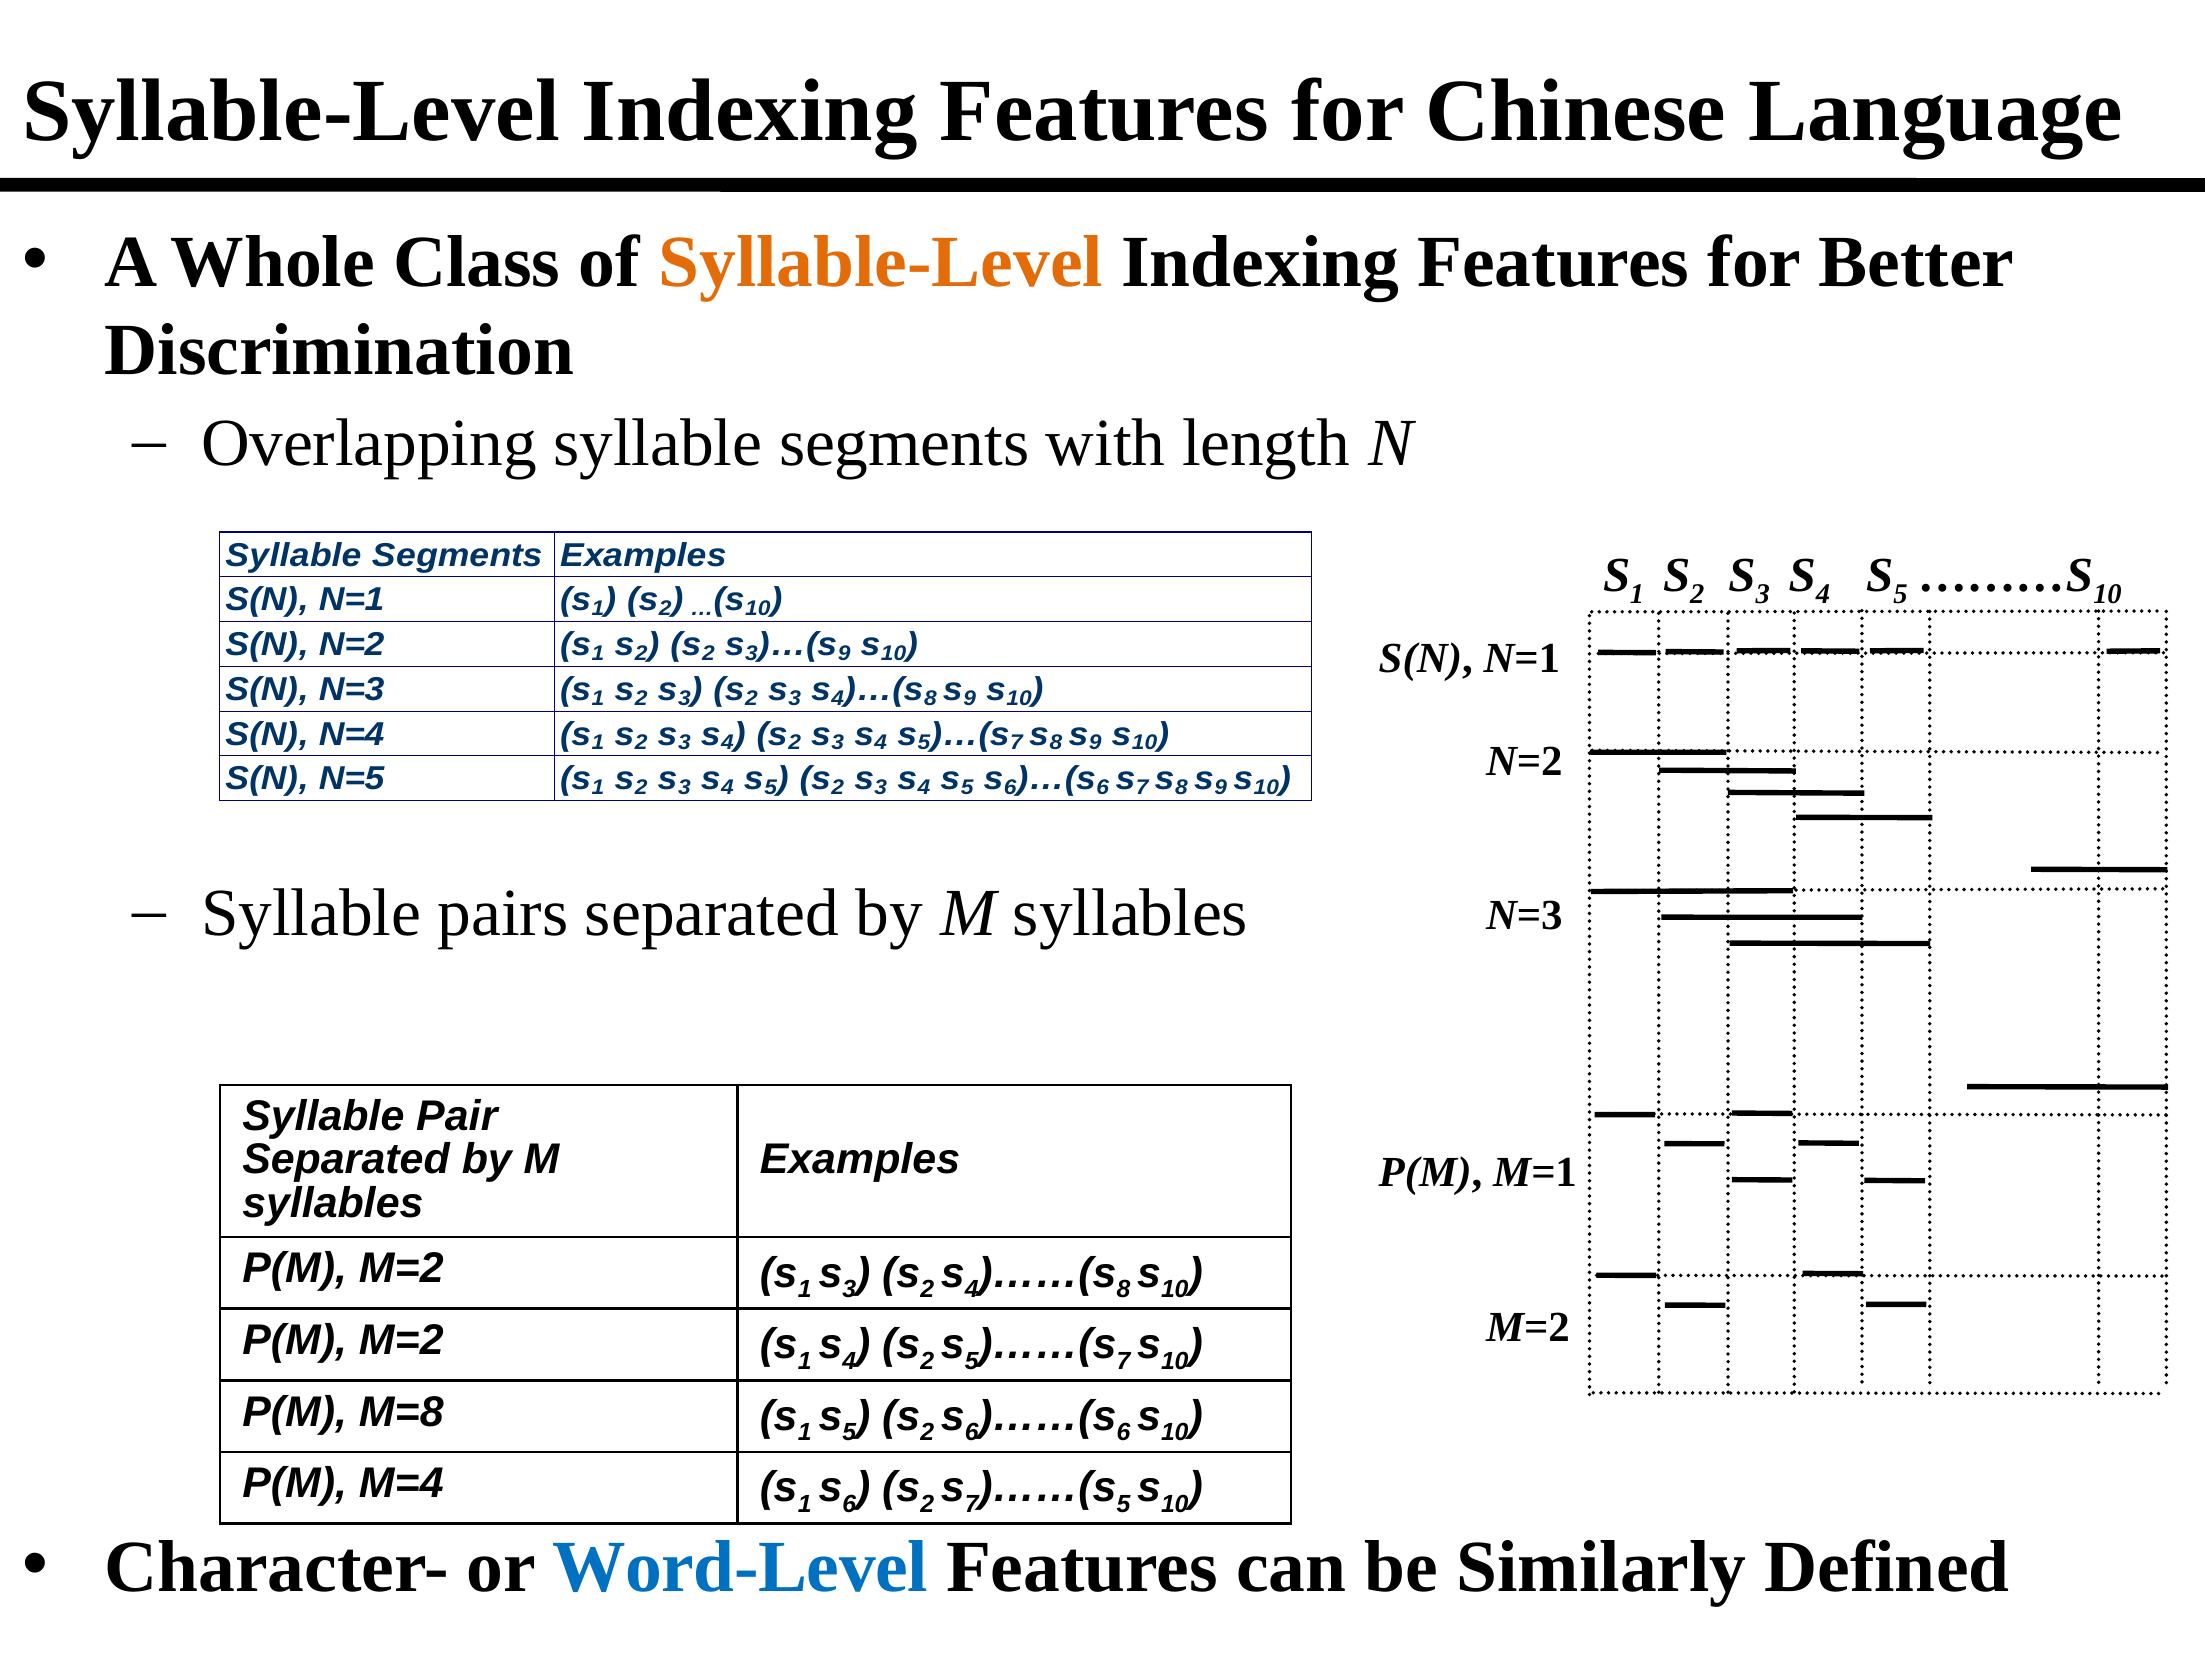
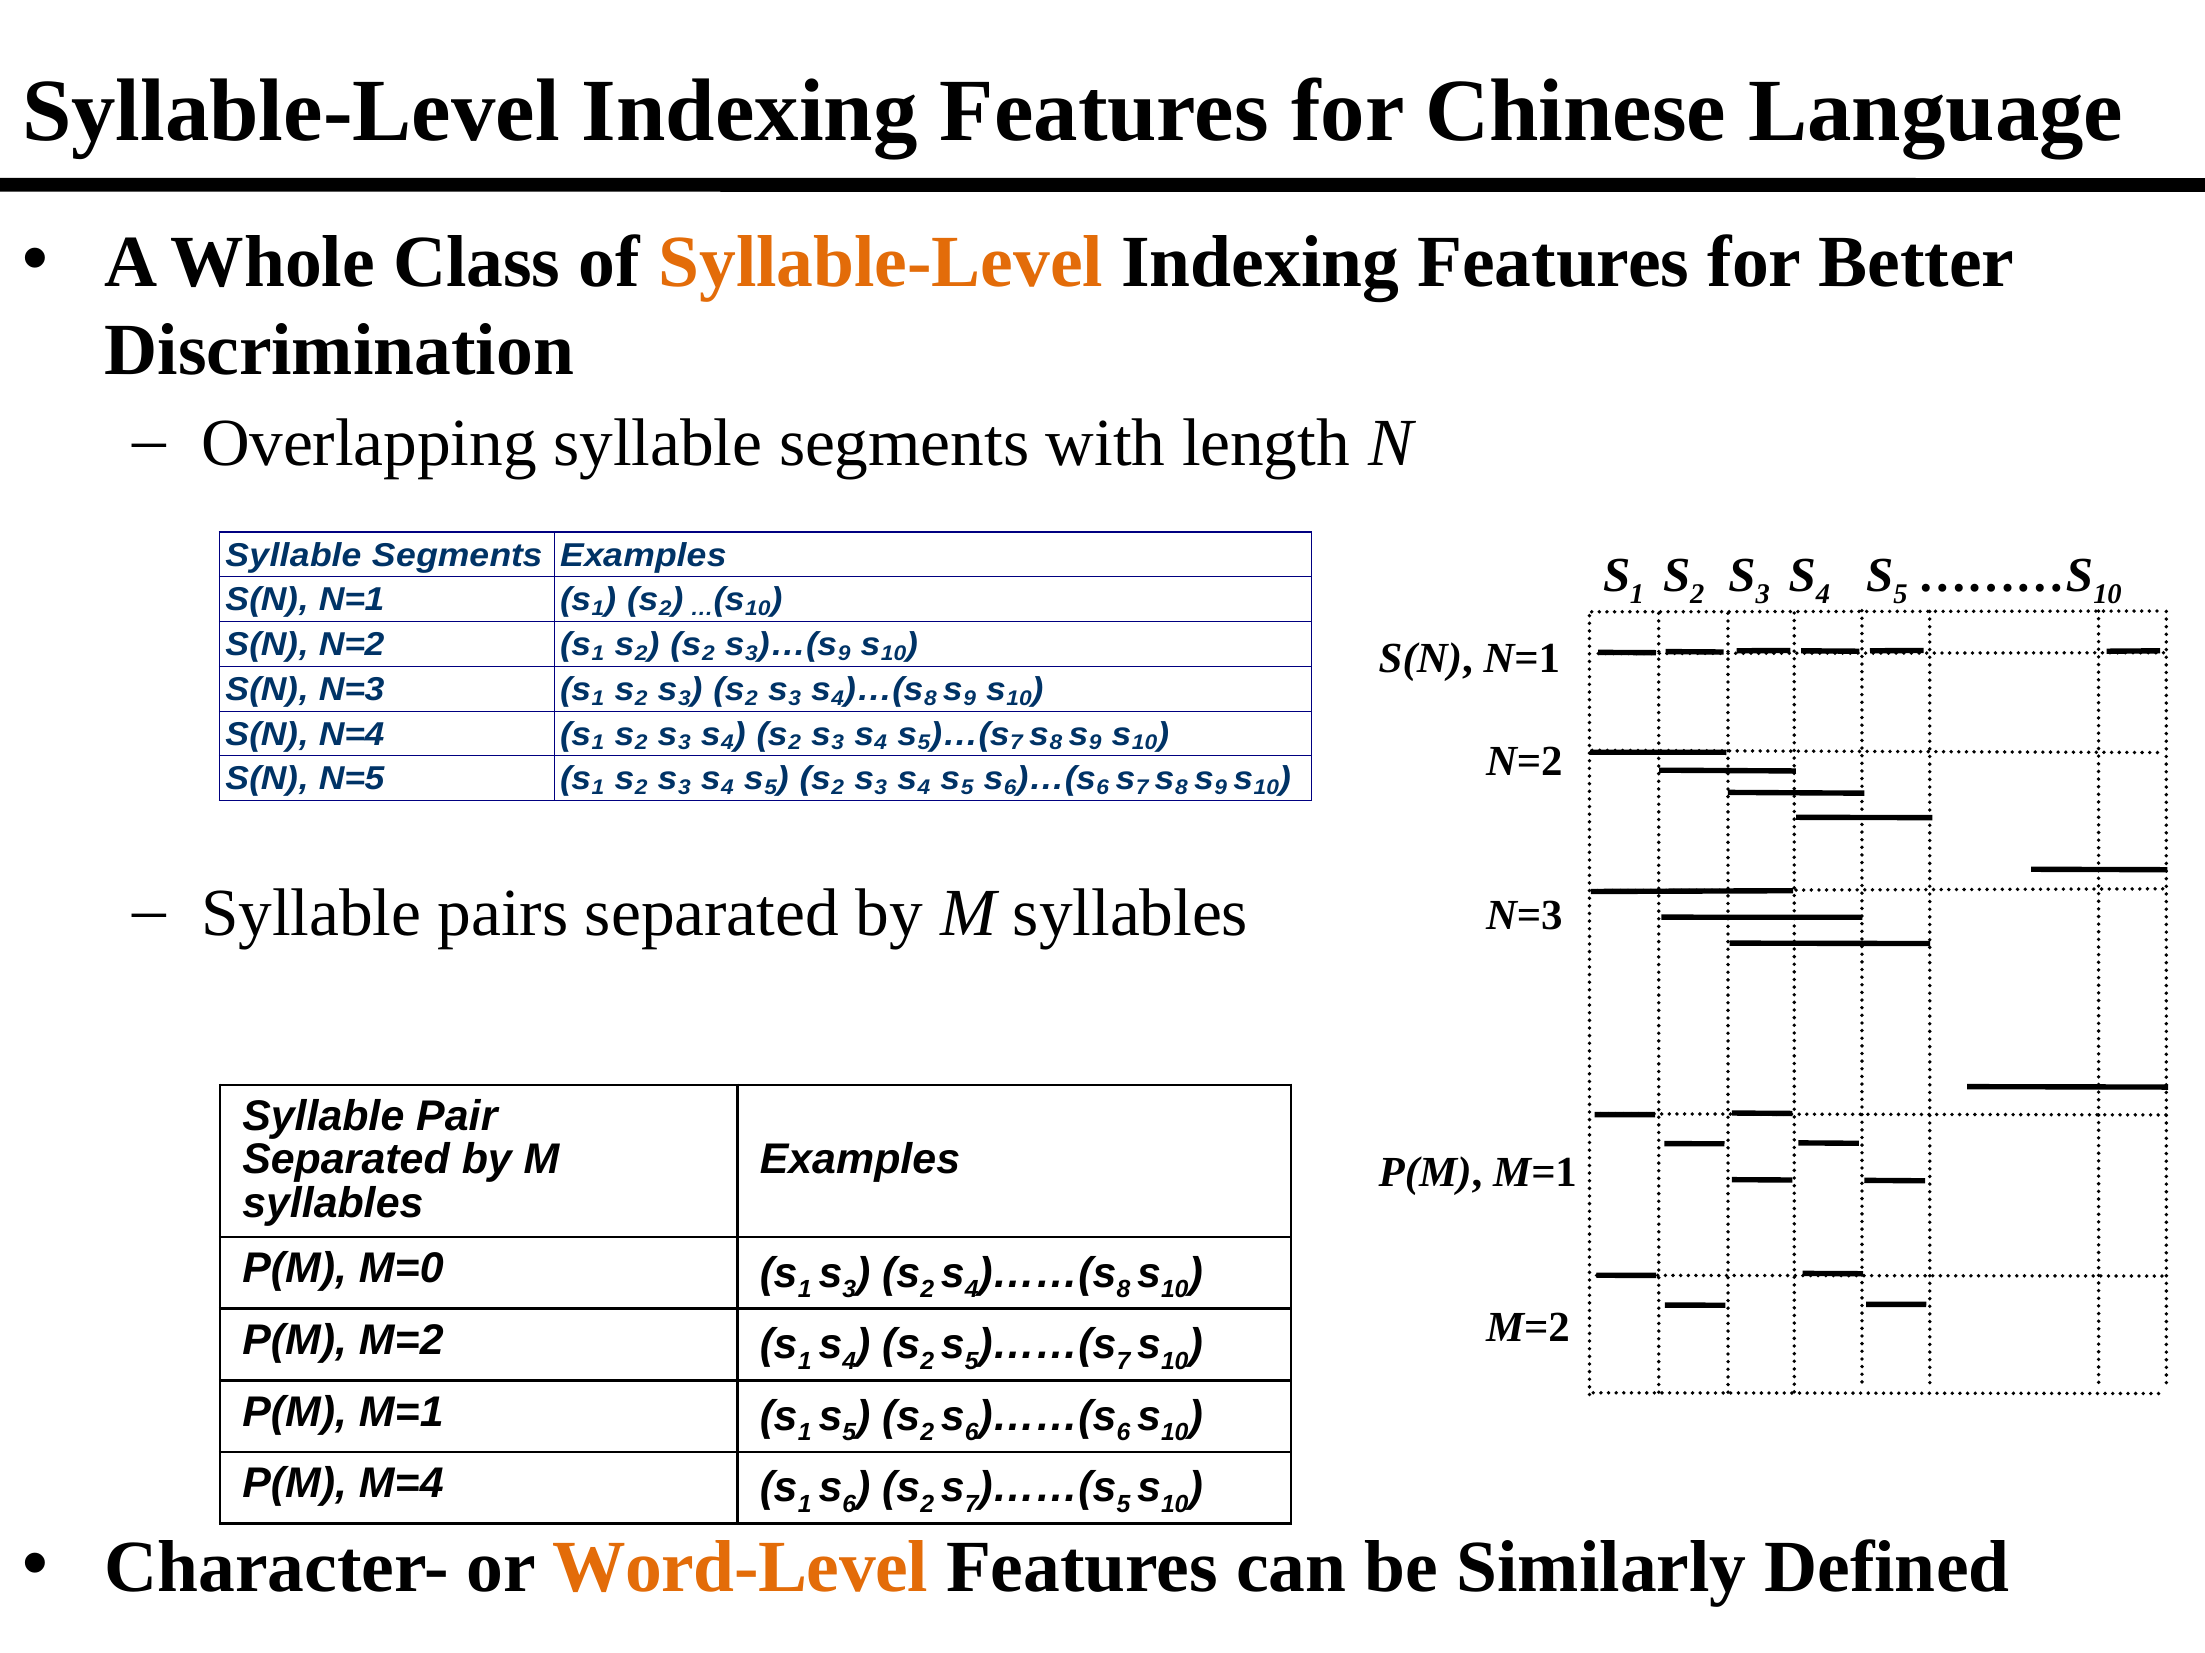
M=2 at (401, 1269): M=2 -> M=0
M=8 at (401, 1413): M=8 -> M=1
Word-Level colour: blue -> orange
